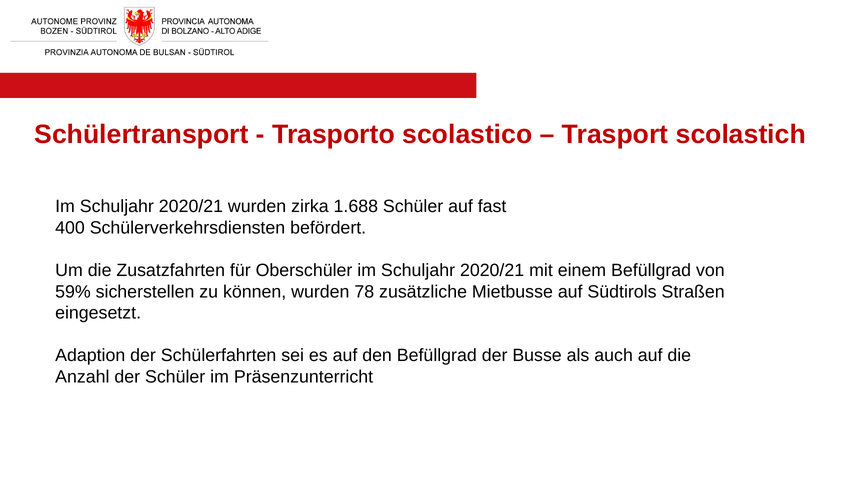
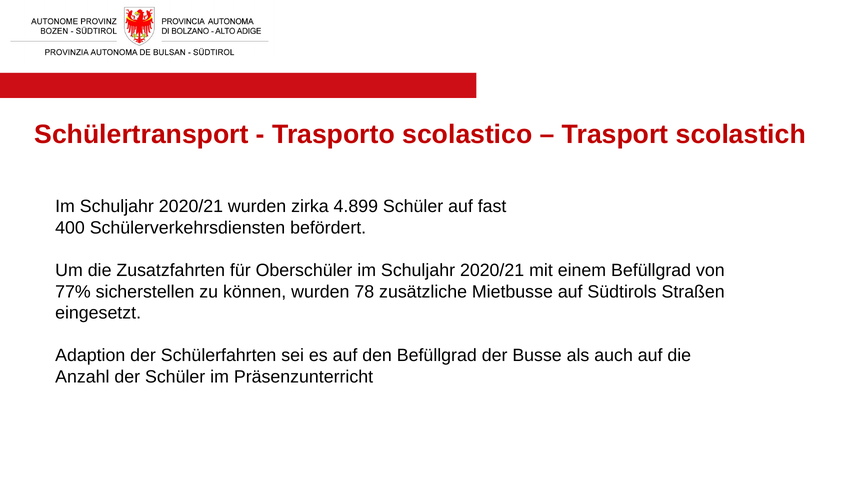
1.688: 1.688 -> 4.899
59%: 59% -> 77%
